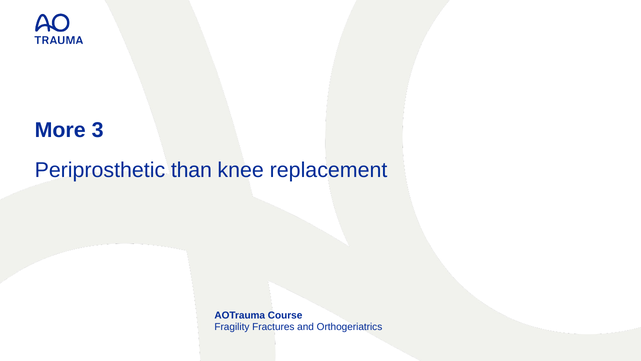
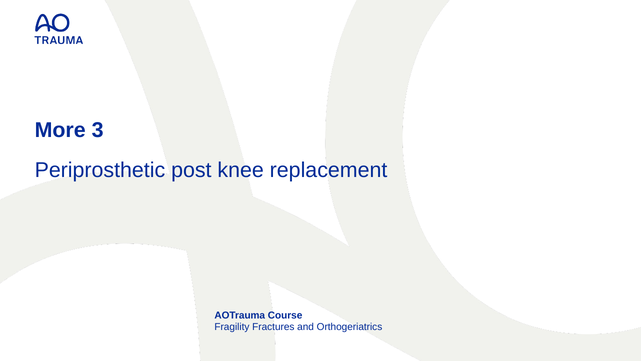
than: than -> post
